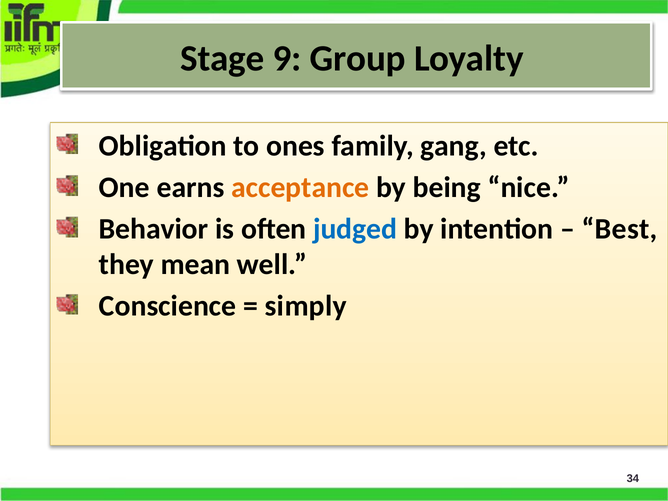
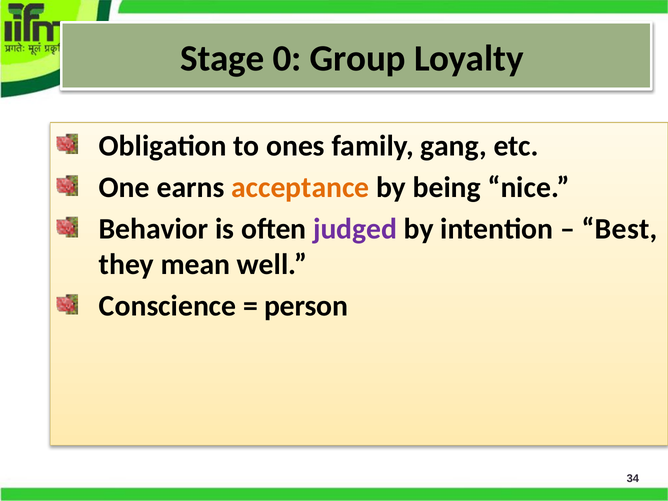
9: 9 -> 0
judged colour: blue -> purple
simply: simply -> person
